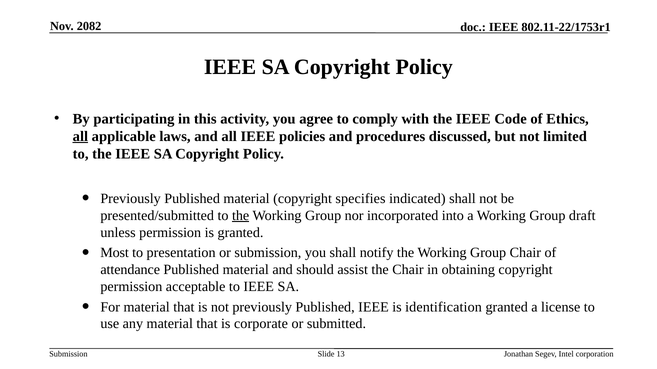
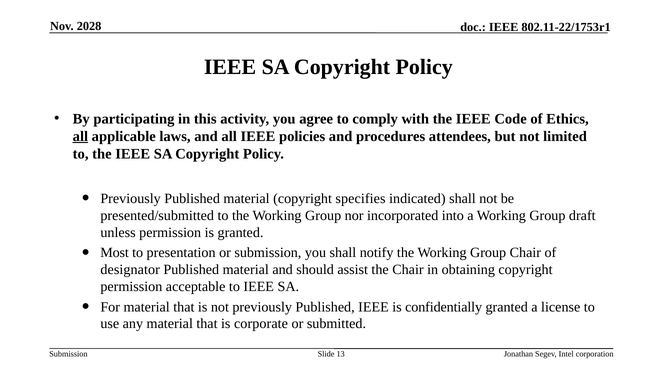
2082: 2082 -> 2028
discussed: discussed -> attendees
the at (241, 216) underline: present -> none
attendance: attendance -> designator
identification: identification -> confidentially
